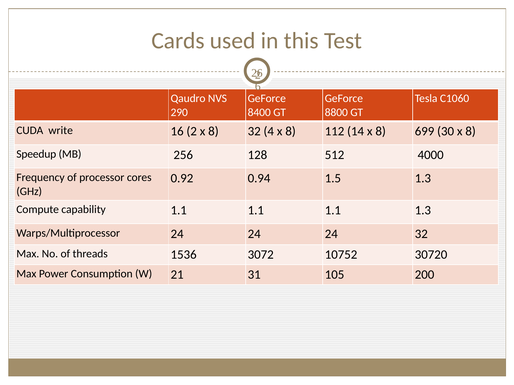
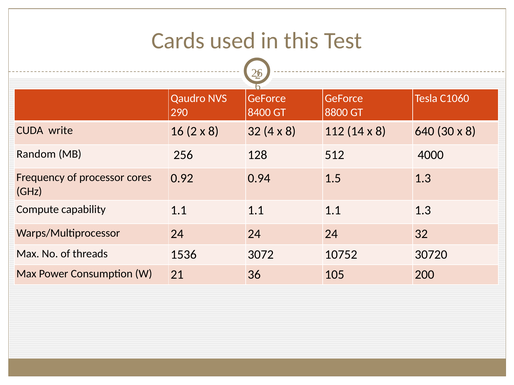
699: 699 -> 640
Speedup: Speedup -> Random
31: 31 -> 36
